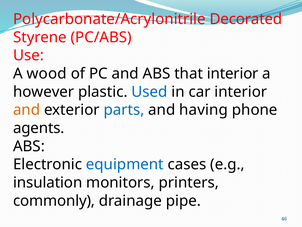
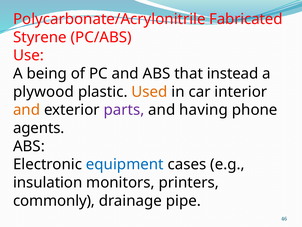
Decorated: Decorated -> Fabricated
wood: wood -> being
that interior: interior -> instead
however: however -> plywood
Used colour: blue -> orange
parts colour: blue -> purple
